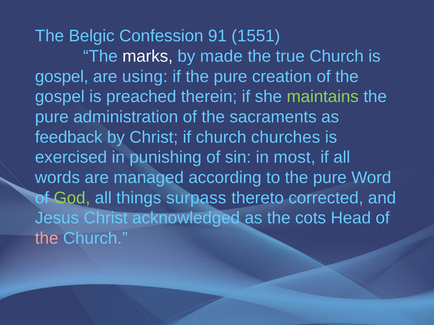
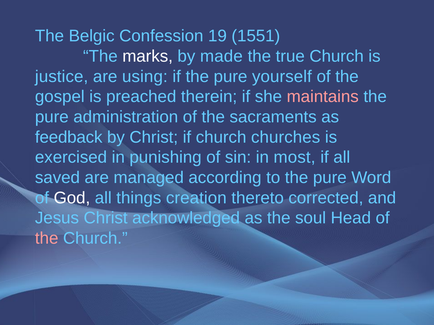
91: 91 -> 19
gospel at (62, 77): gospel -> justice
creation: creation -> yourself
maintains colour: light green -> pink
words: words -> saved
God colour: light green -> white
surpass: surpass -> creation
cots: cots -> soul
